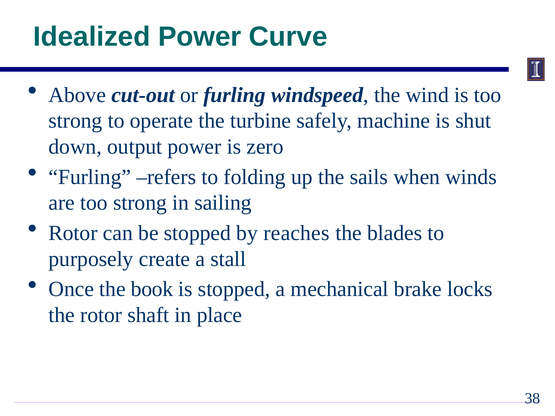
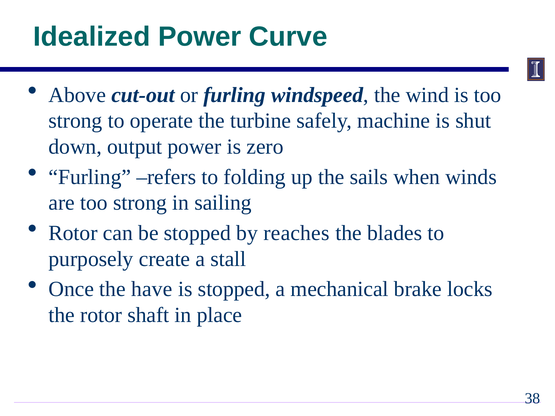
book: book -> have
